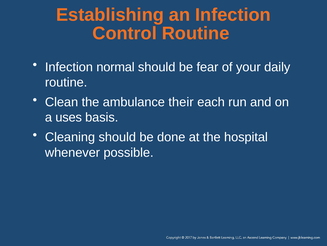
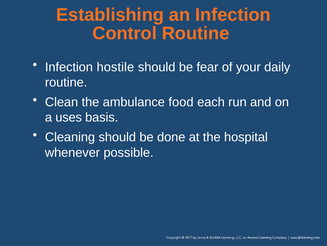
normal: normal -> hostile
their: their -> food
